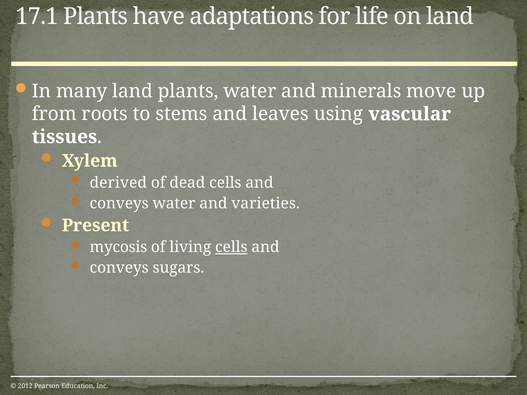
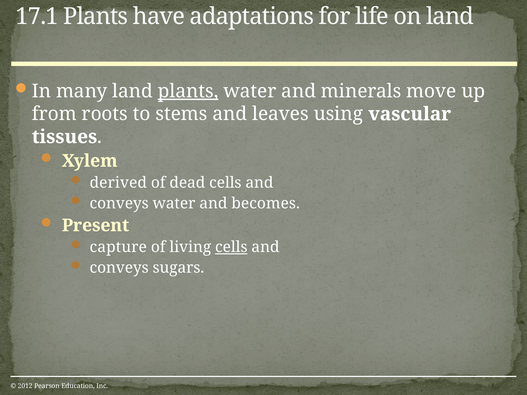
plants at (188, 91) underline: none -> present
varieties: varieties -> becomes
mycosis: mycosis -> capture
